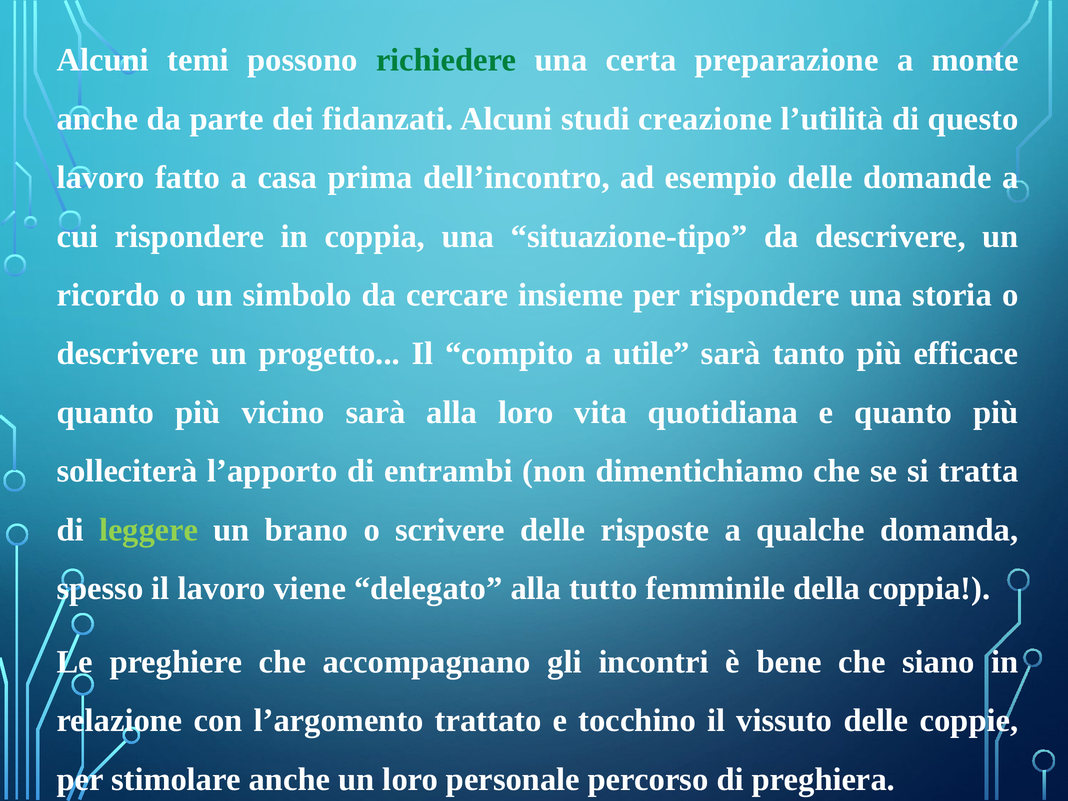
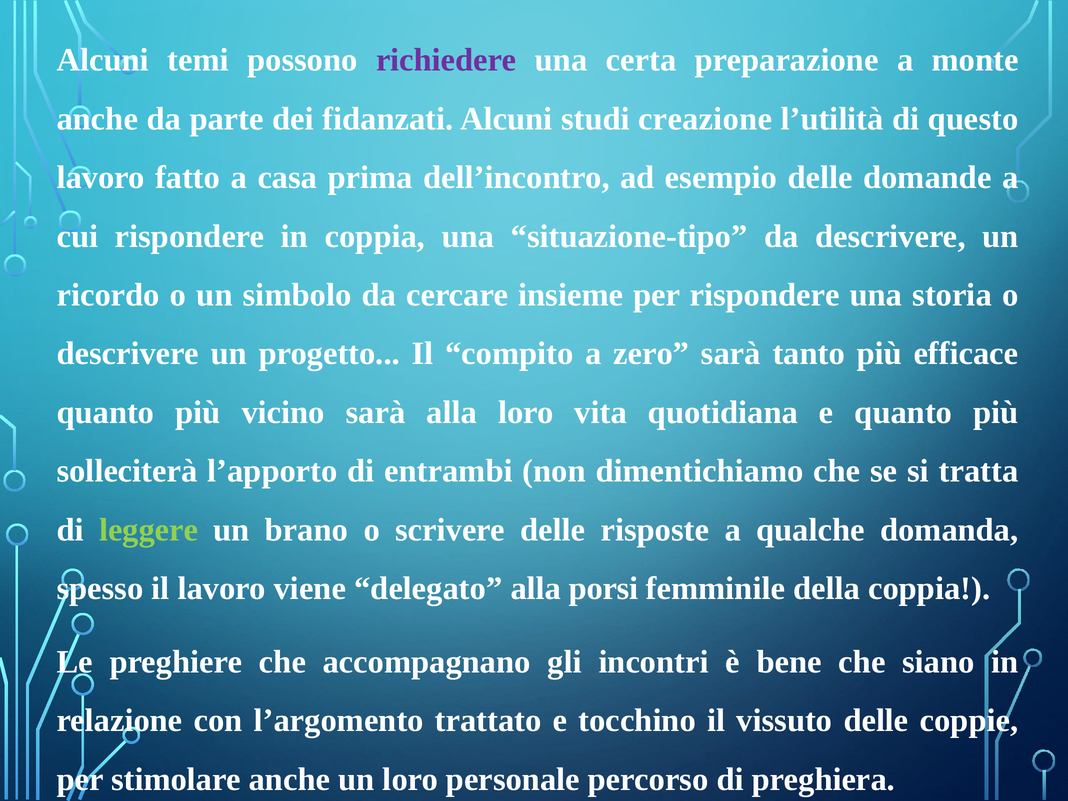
richiedere colour: green -> purple
utile: utile -> zero
tutto: tutto -> porsi
